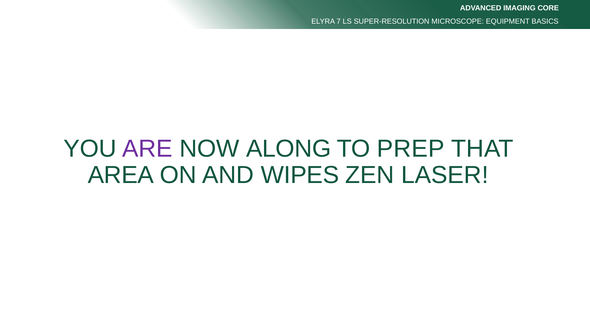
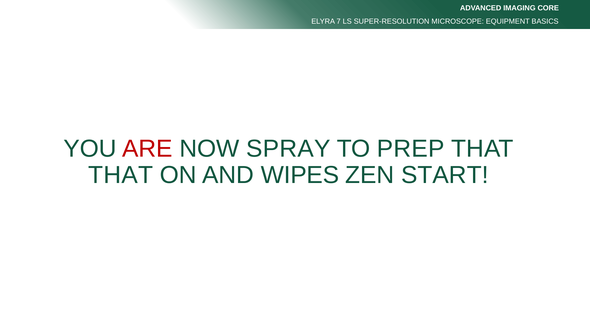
ARE colour: purple -> red
ALONG: ALONG -> SPRAY
AREA at (121, 175): AREA -> THAT
LASER: LASER -> START
